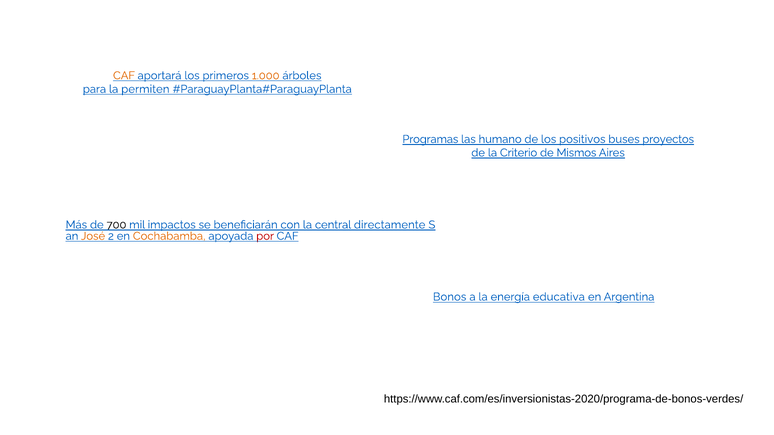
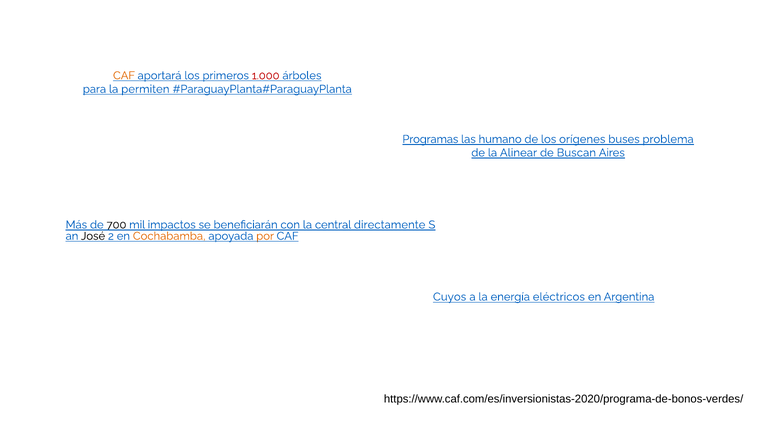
1.000 colour: orange -> red
positivos: positivos -> orígenes
proyectos: proyectos -> problema
Criterio: Criterio -> Alinear
Mismos: Mismos -> Buscan
José colour: orange -> black
por colour: red -> orange
Bonos: Bonos -> Cuyos
educativa: educativa -> eléctricos
